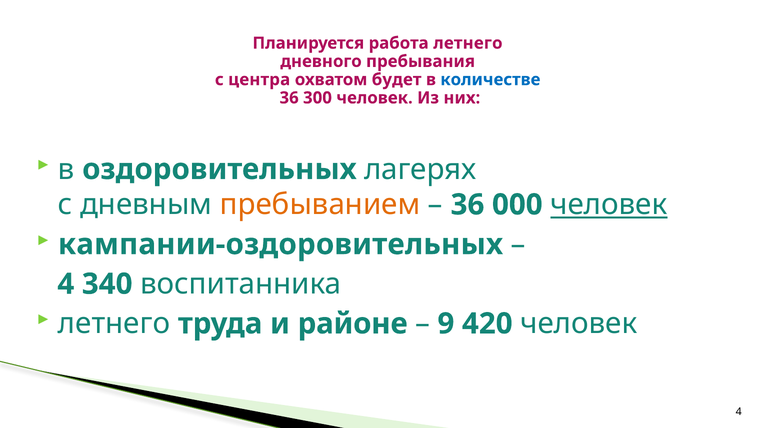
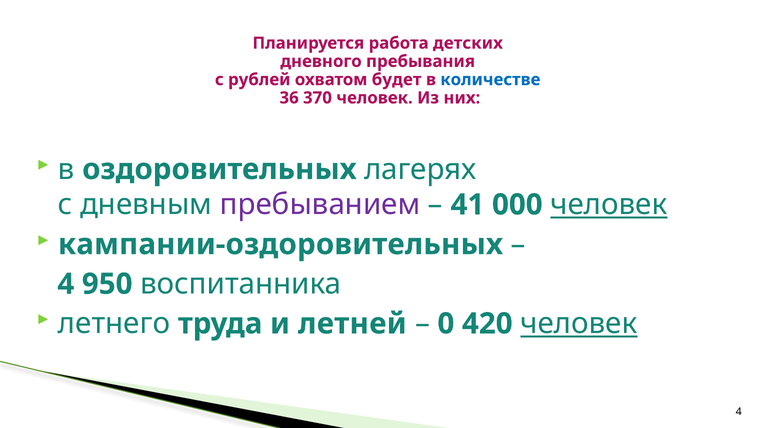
работа летнего: летнего -> детских
центра: центра -> рублей
300: 300 -> 370
пребыванием colour: orange -> purple
36 at (468, 204): 36 -> 41
340: 340 -> 950
районе: районе -> летней
9: 9 -> 0
человек at (579, 323) underline: none -> present
